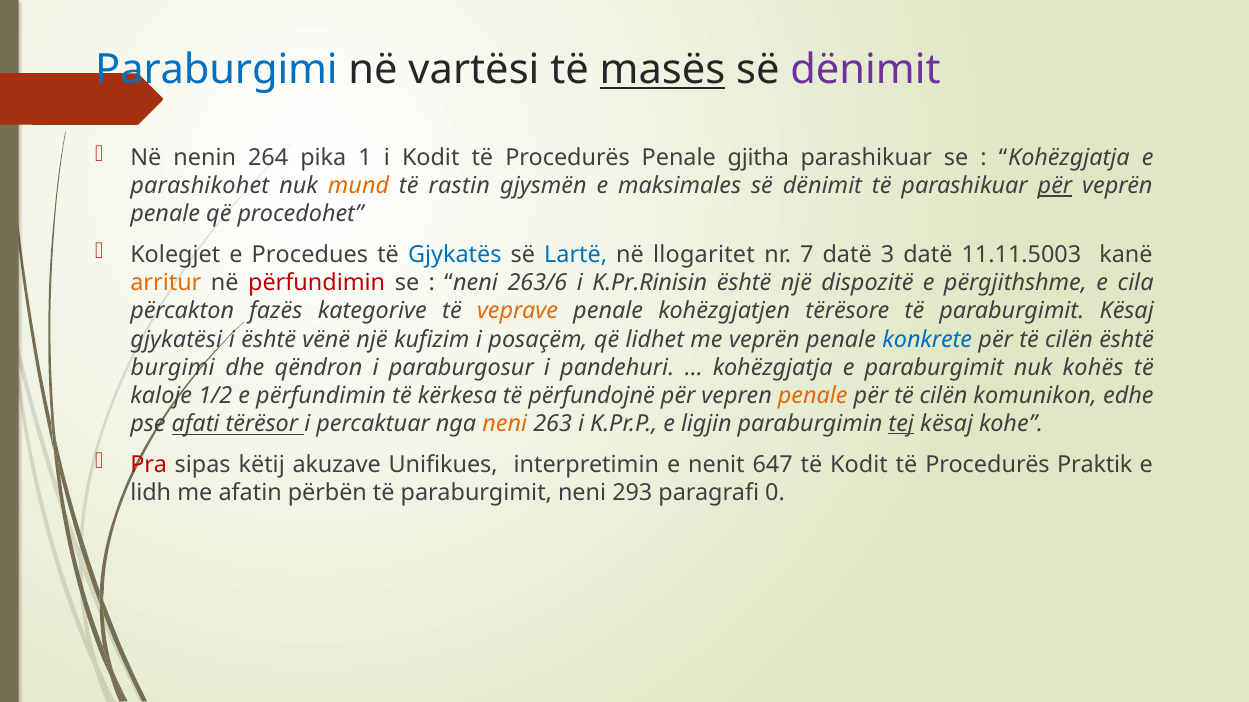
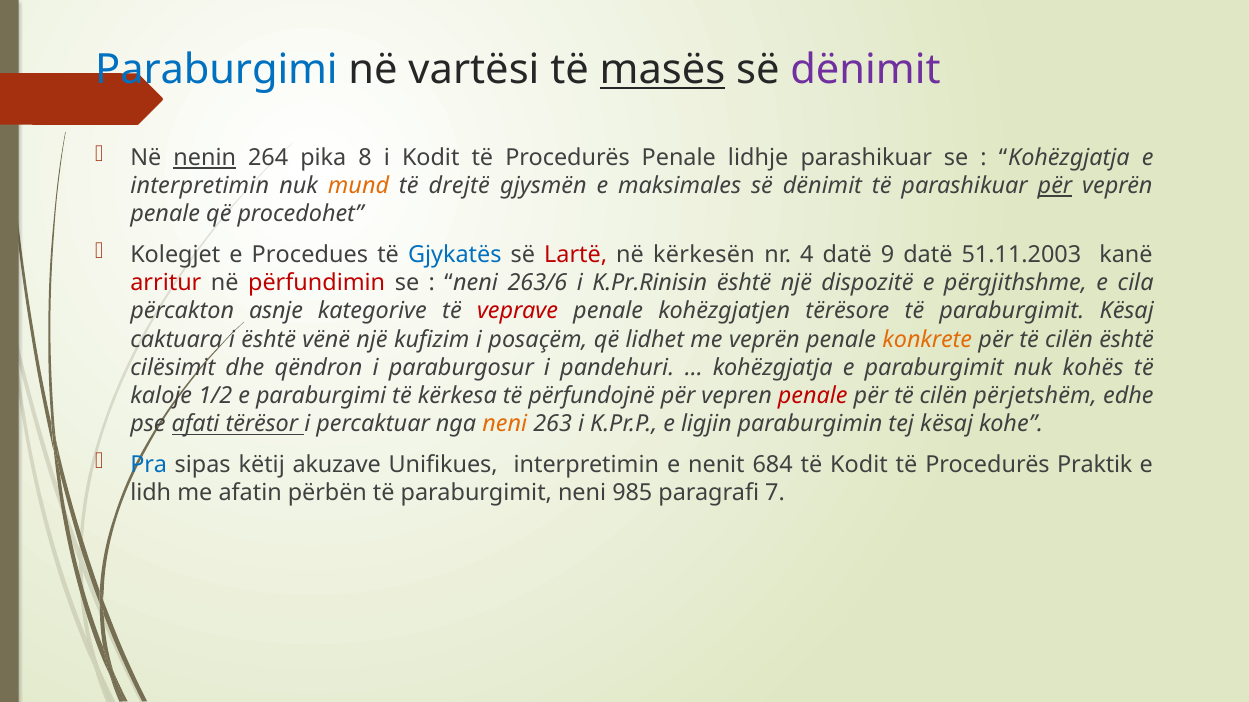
nenin underline: none -> present
1: 1 -> 8
gjitha: gjitha -> lidhje
parashikohet at (200, 186): parashikohet -> interpretimin
rastin: rastin -> drejtë
Lartë colour: blue -> red
llogaritet: llogaritet -> kërkesën
7: 7 -> 4
3: 3 -> 9
11.11.5003: 11.11.5003 -> 51.11.2003
arritur colour: orange -> red
fazës: fazës -> asnje
veprave colour: orange -> red
gjykatësi: gjykatësi -> caktuara
konkrete colour: blue -> orange
burgimi: burgimi -> cilësimit
e përfundimin: përfundimin -> paraburgimi
penale at (813, 396) colour: orange -> red
komunikon: komunikon -> përjetshëm
tej underline: present -> none
Pra colour: red -> blue
647: 647 -> 684
293: 293 -> 985
0: 0 -> 7
